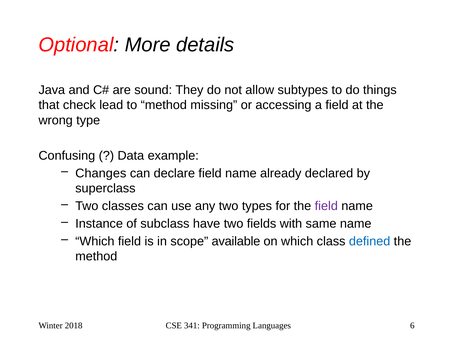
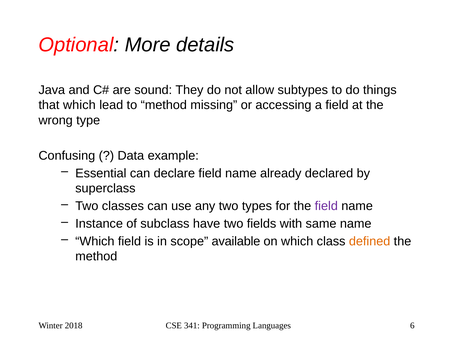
that check: check -> which
Changes: Changes -> Essential
defined colour: blue -> orange
